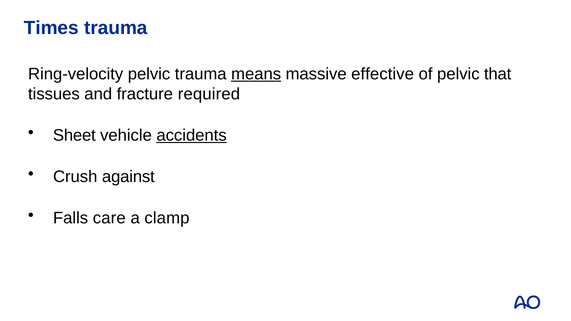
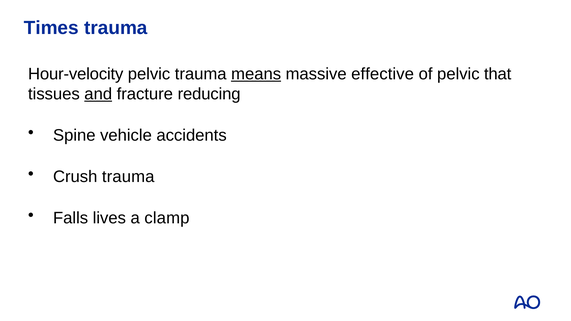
Ring-velocity: Ring-velocity -> Hour-velocity
and underline: none -> present
required: required -> reducing
Sheet: Sheet -> Spine
accidents underline: present -> none
Crush against: against -> trauma
care: care -> lives
